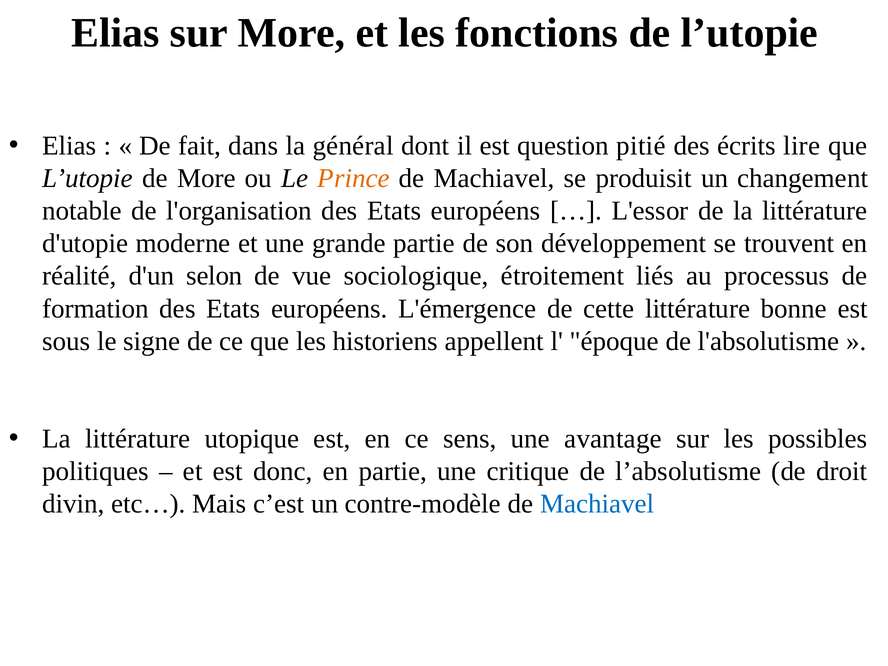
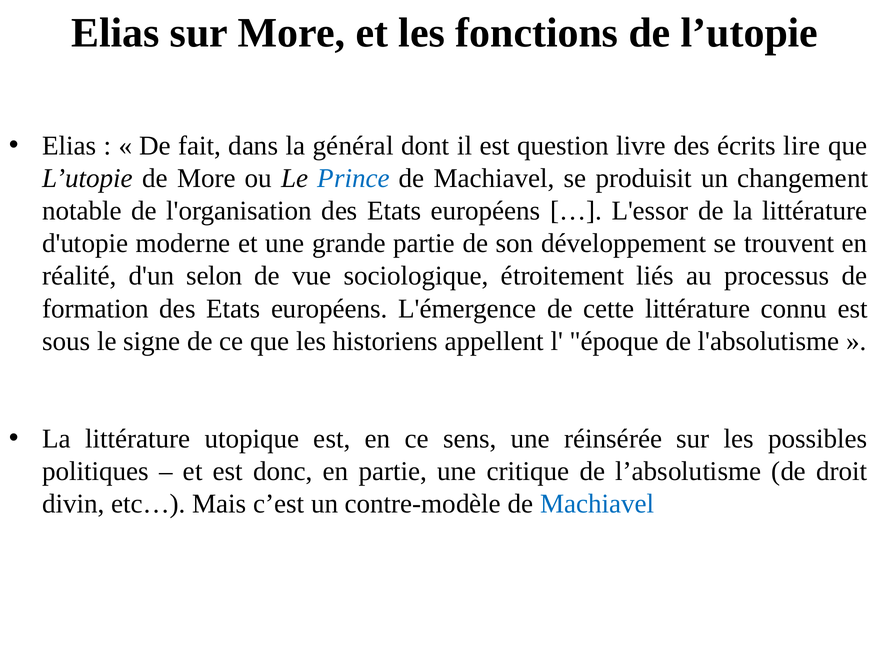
pitié: pitié -> livre
Prince colour: orange -> blue
bonne: bonne -> connu
avantage: avantage -> réinsérée
